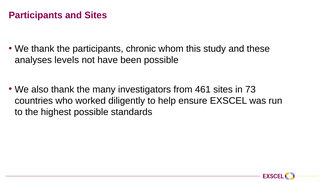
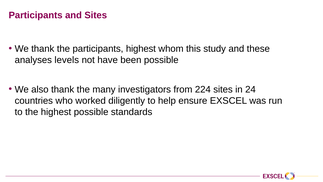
participants chronic: chronic -> highest
461: 461 -> 224
73: 73 -> 24
